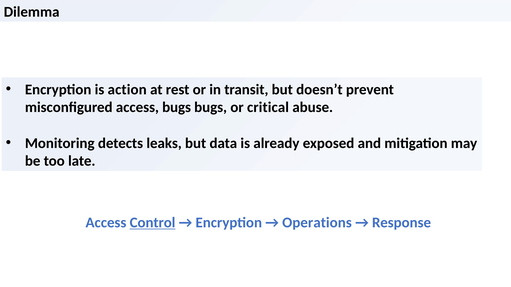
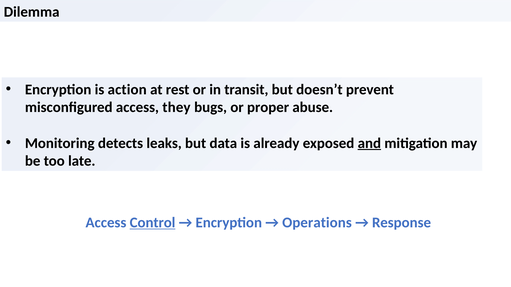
access bugs: bugs -> they
critical: critical -> proper
and underline: none -> present
